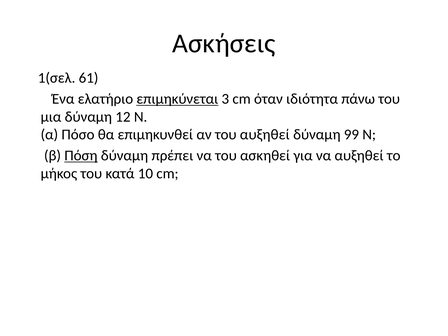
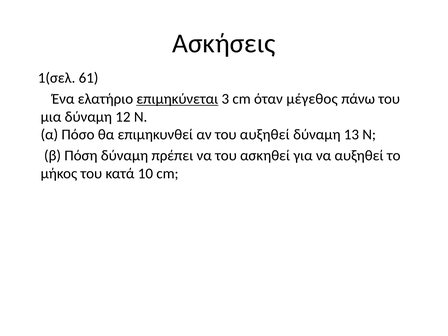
ιδιότητα: ιδιότητα -> μέγεθος
99: 99 -> 13
Πόση underline: present -> none
